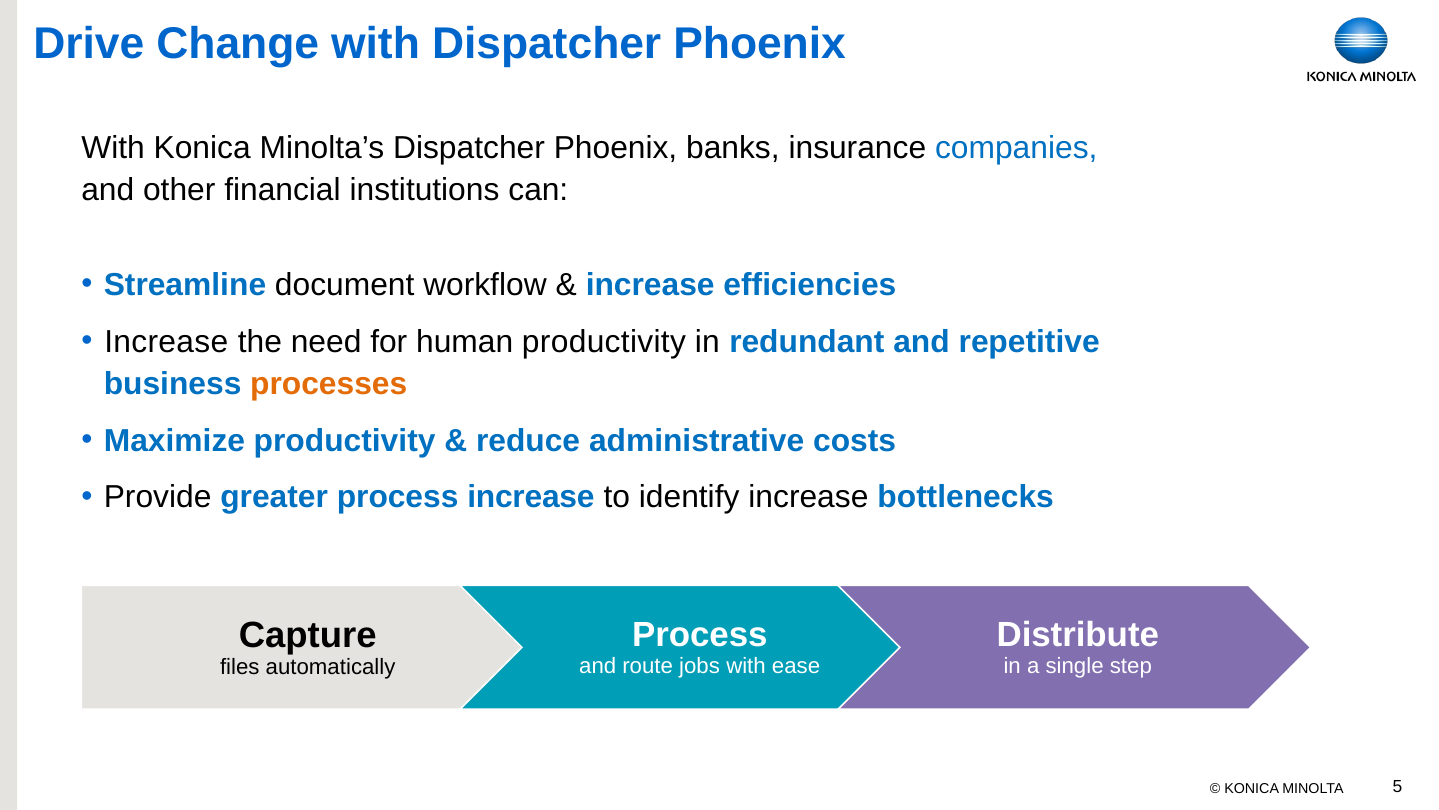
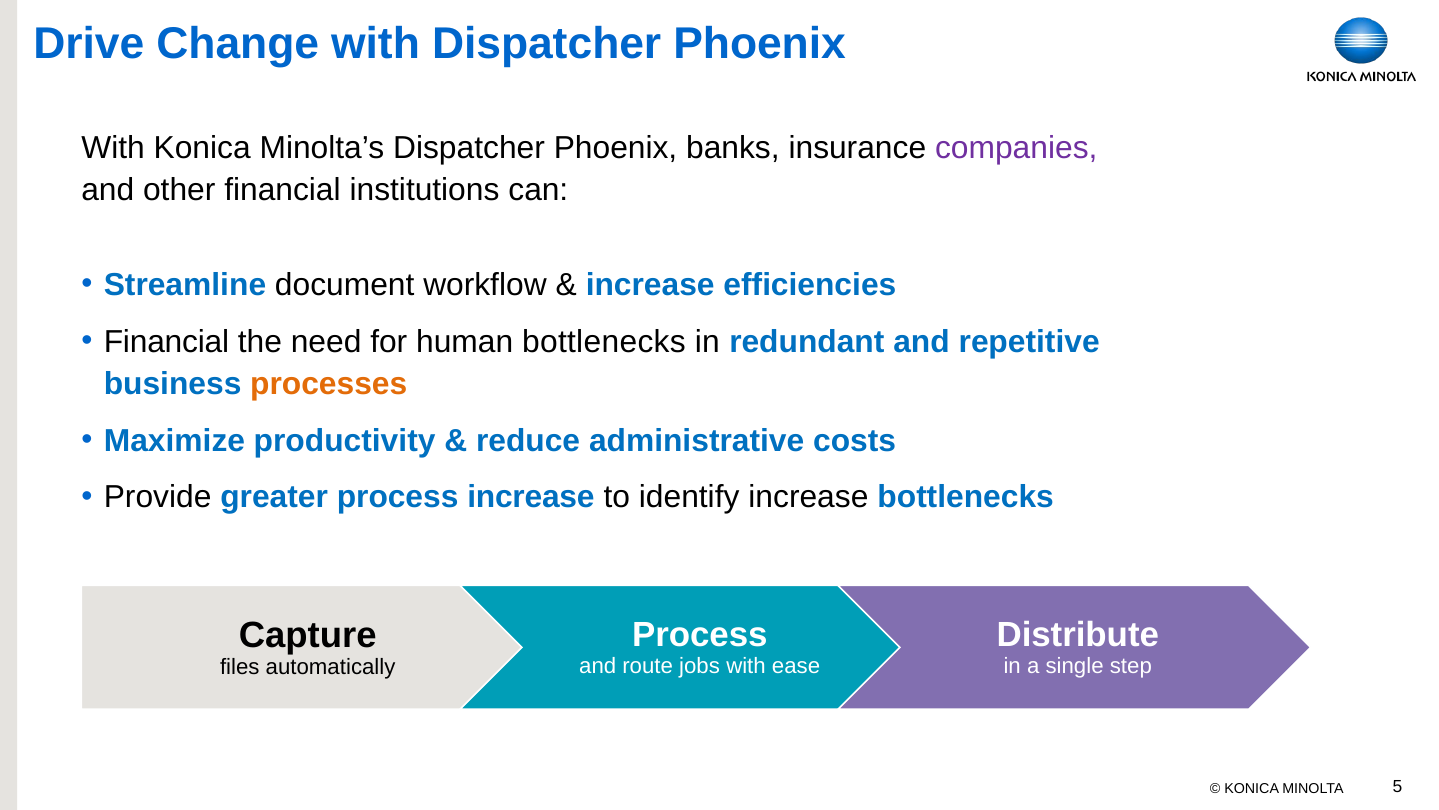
companies colour: blue -> purple
Increase at (166, 342): Increase -> Financial
human productivity: productivity -> bottlenecks
